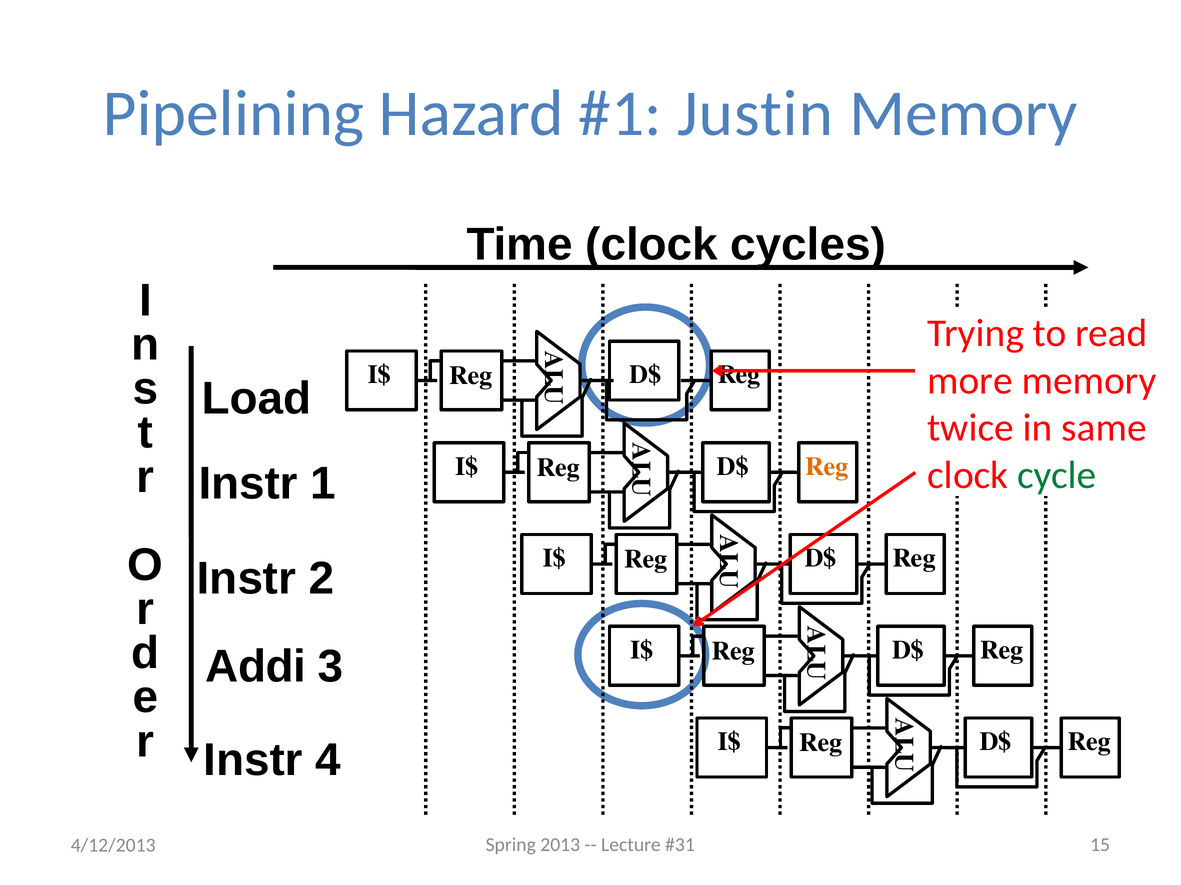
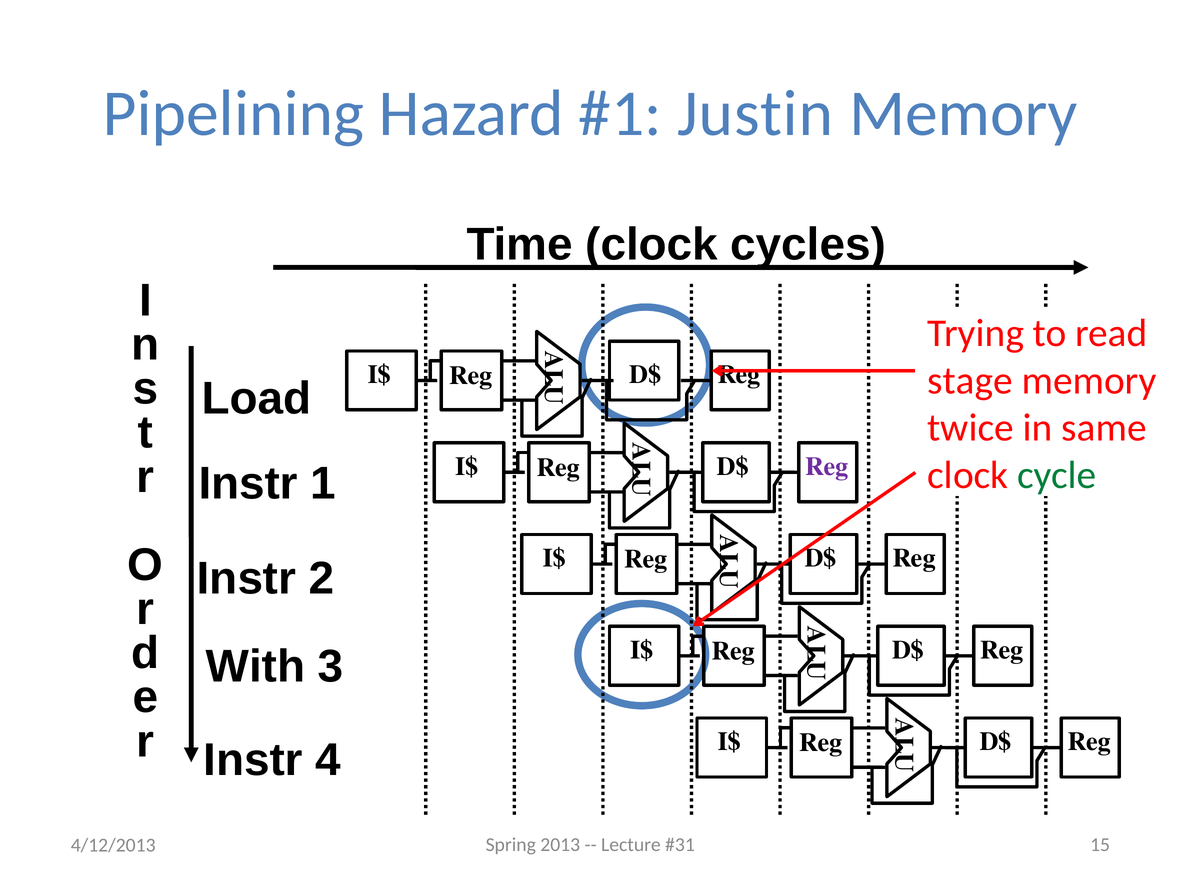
more: more -> stage
Reg at (827, 467) colour: orange -> purple
Addi: Addi -> With
